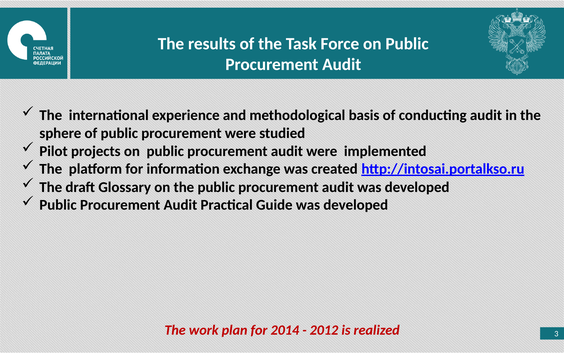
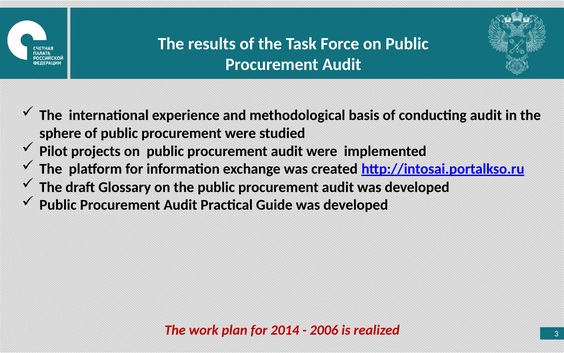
2012: 2012 -> 2006
